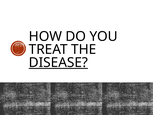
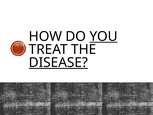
YOU underline: none -> present
